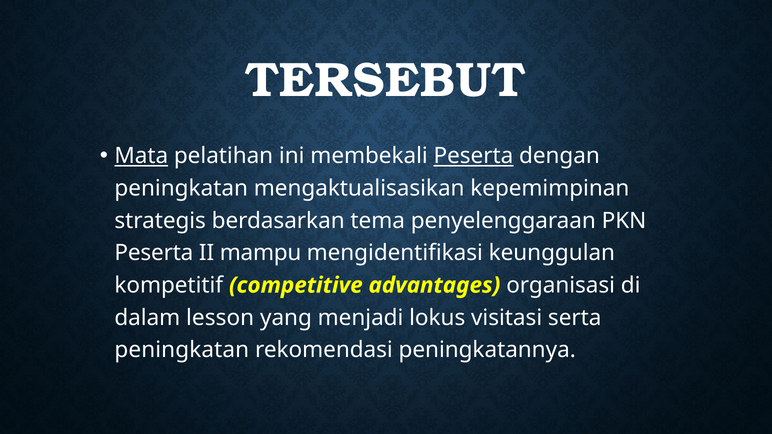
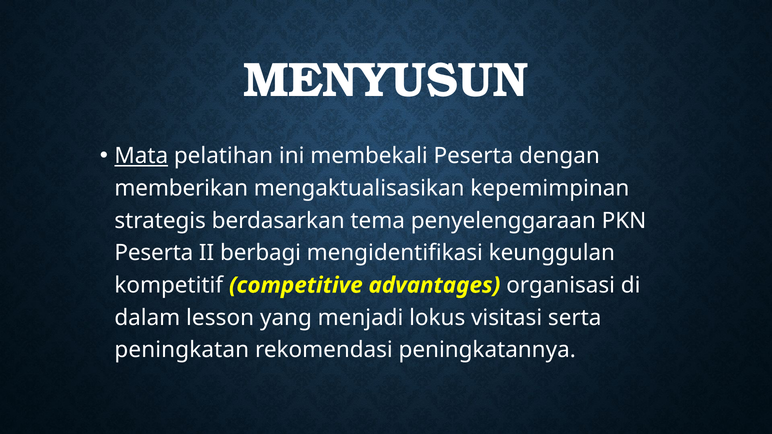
TERSEBUT: TERSEBUT -> MENYUSUN
Peserta at (473, 156) underline: present -> none
peningkatan at (181, 188): peningkatan -> memberikan
mampu: mampu -> berbagi
